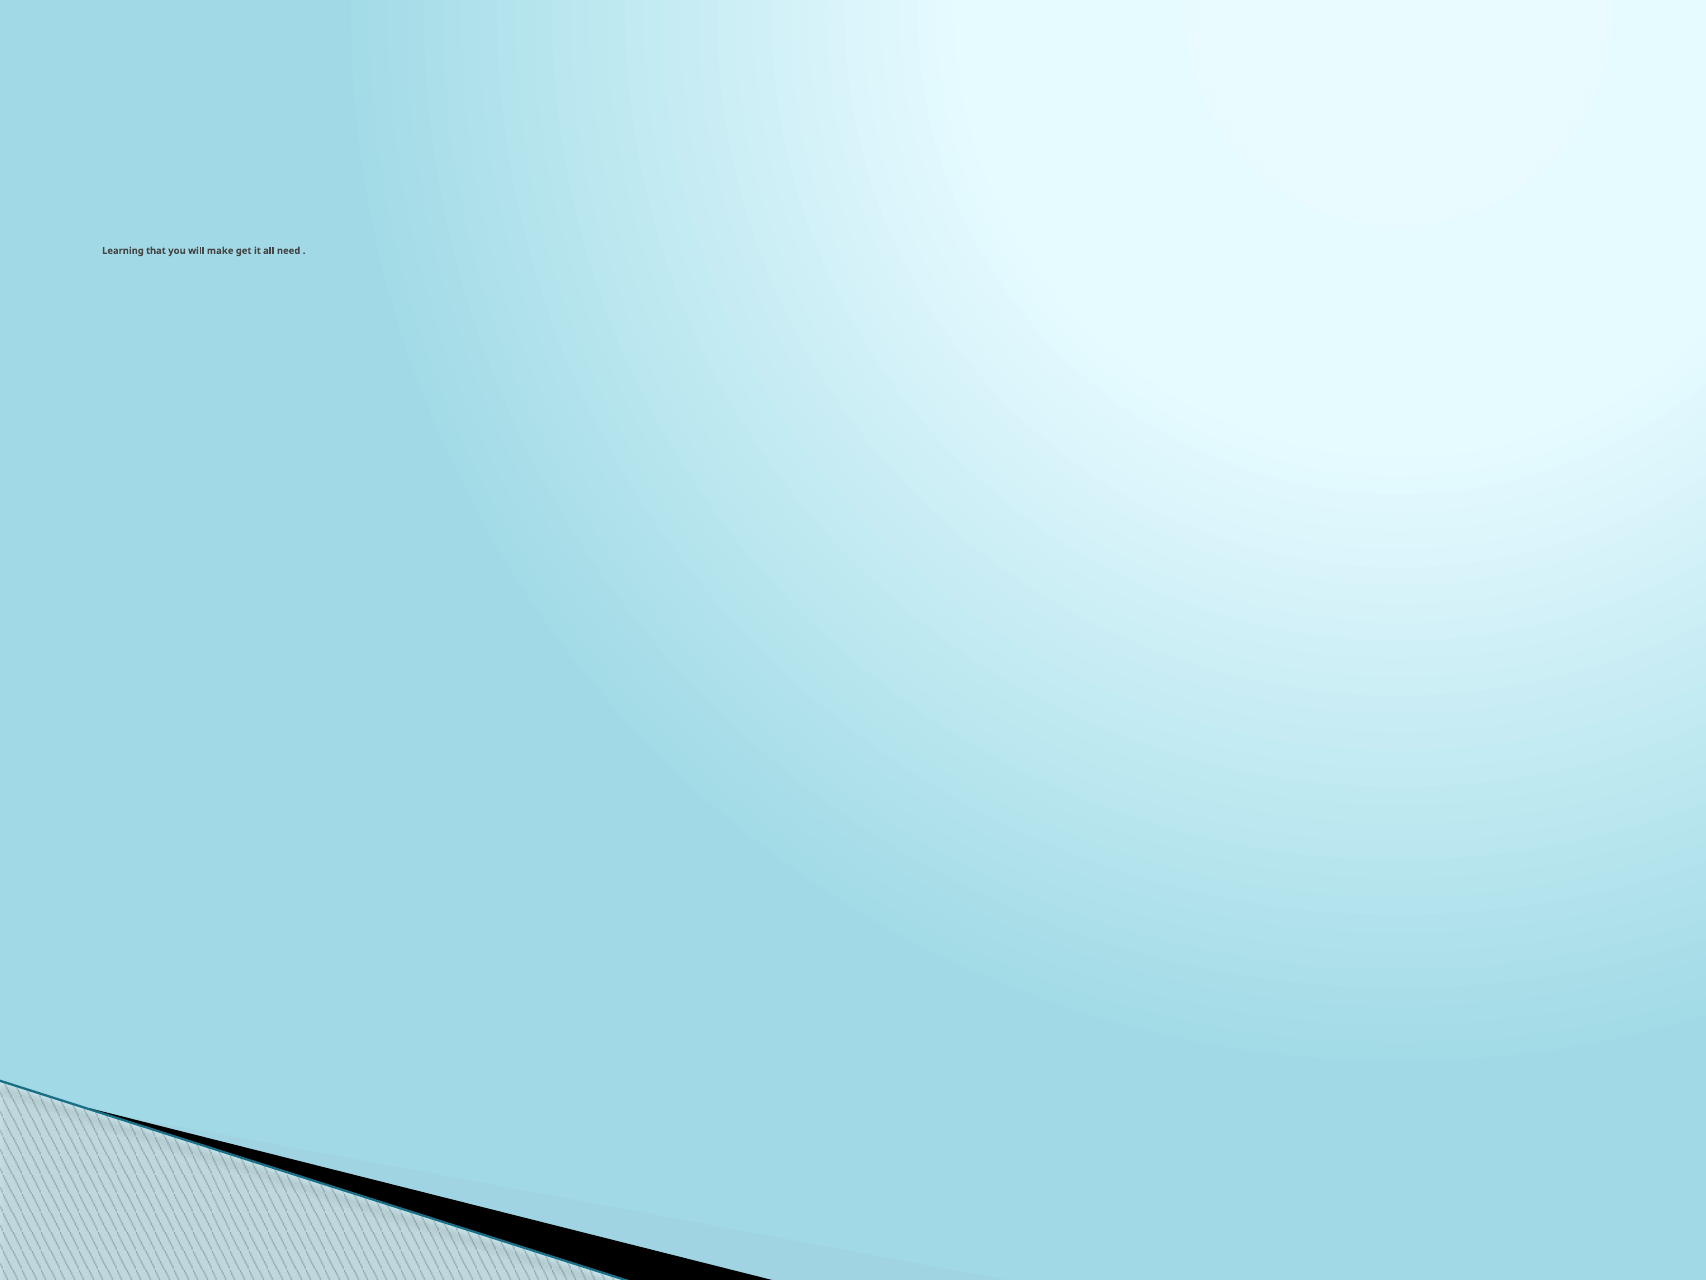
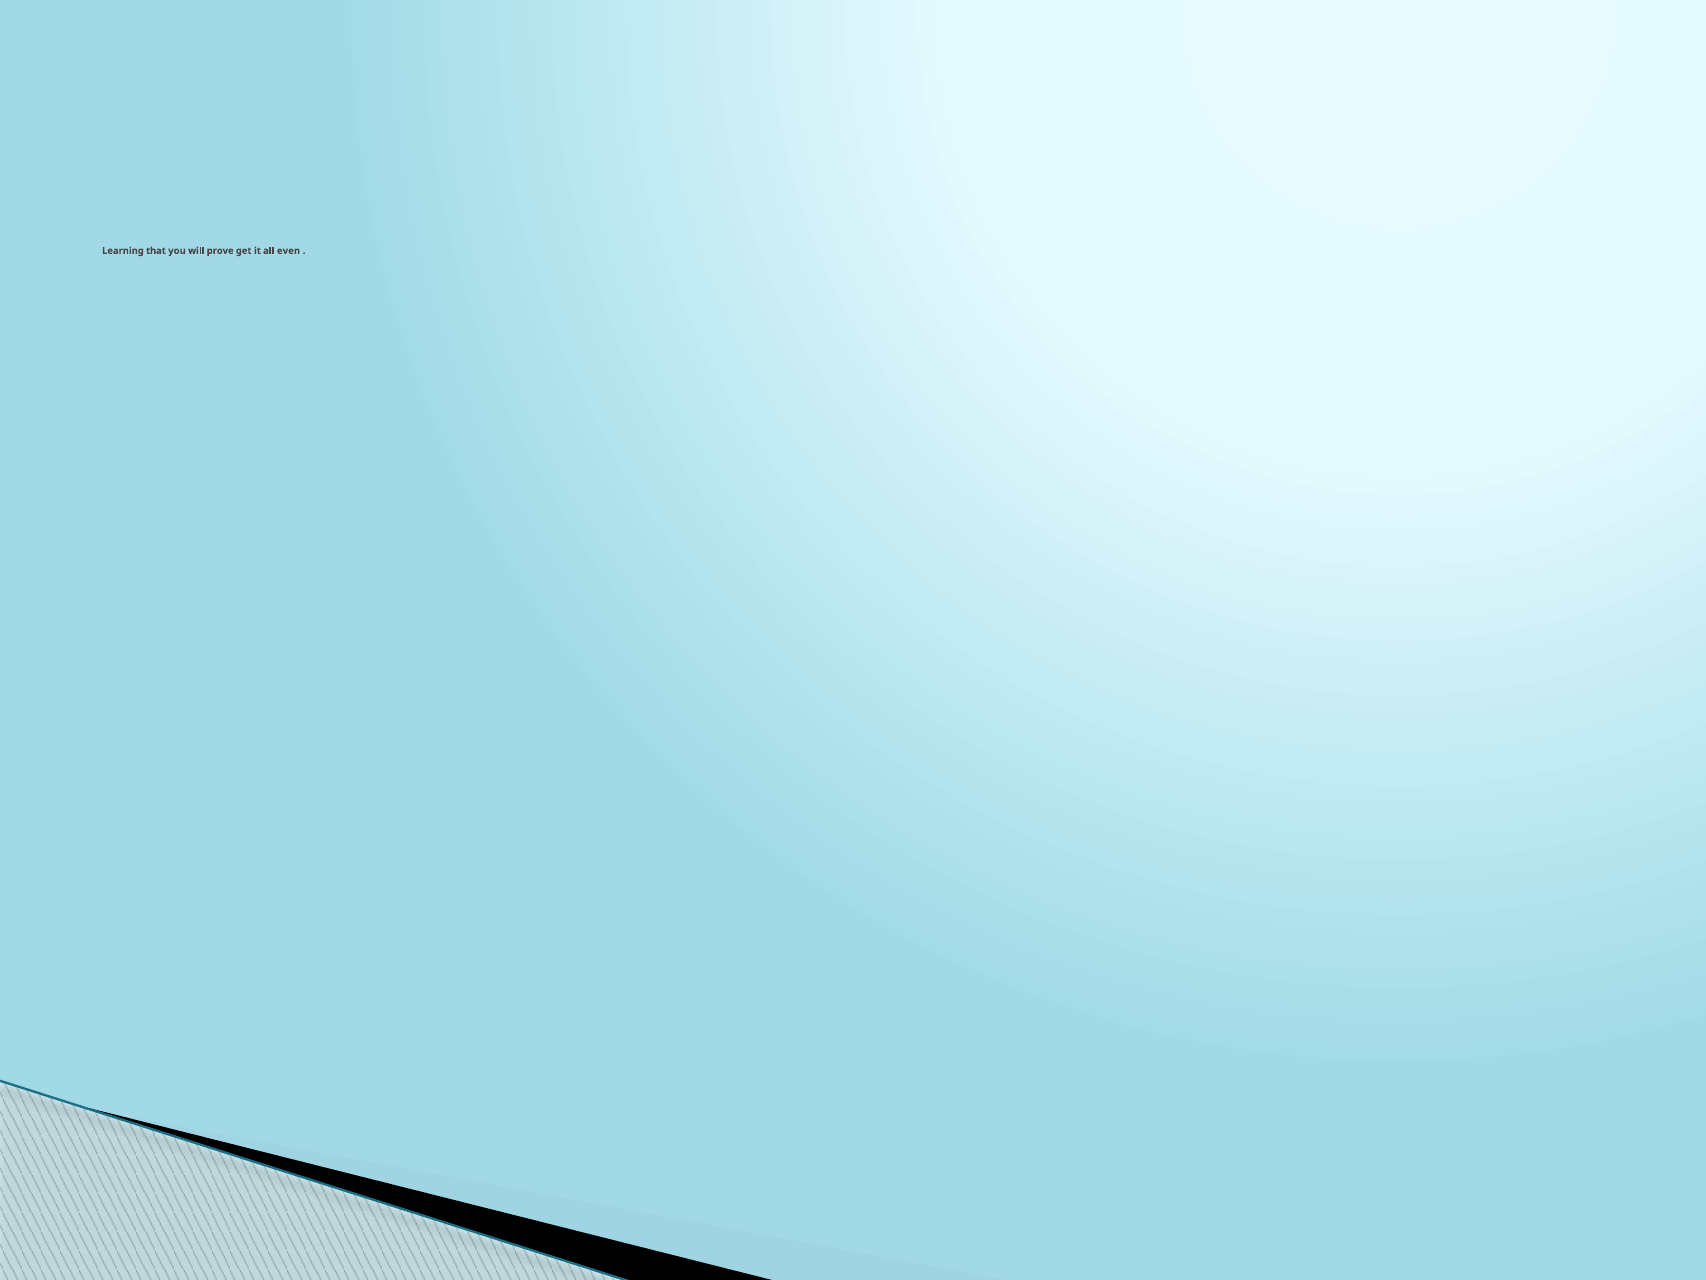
make: make -> prove
need: need -> even
